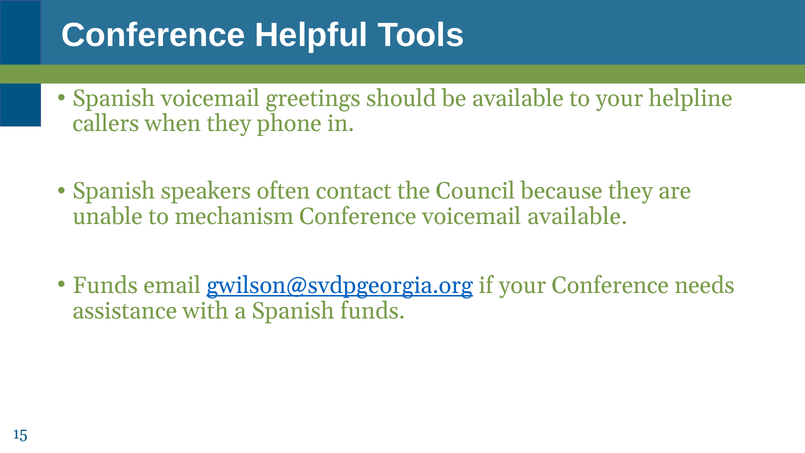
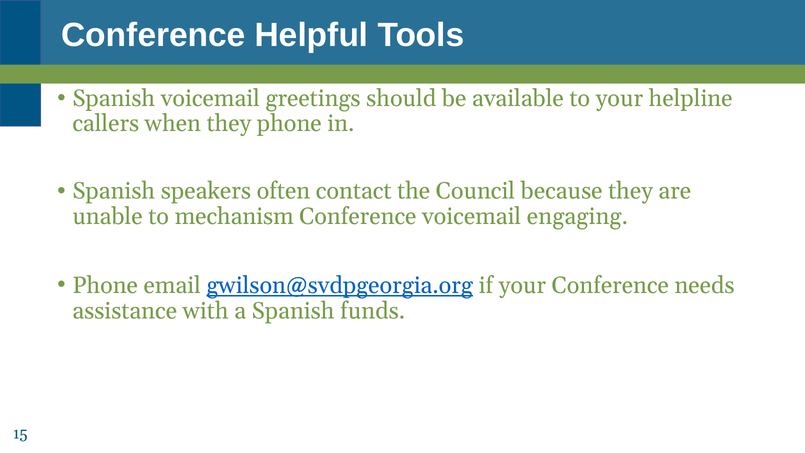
voicemail available: available -> engaging
Funds at (105, 285): Funds -> Phone
